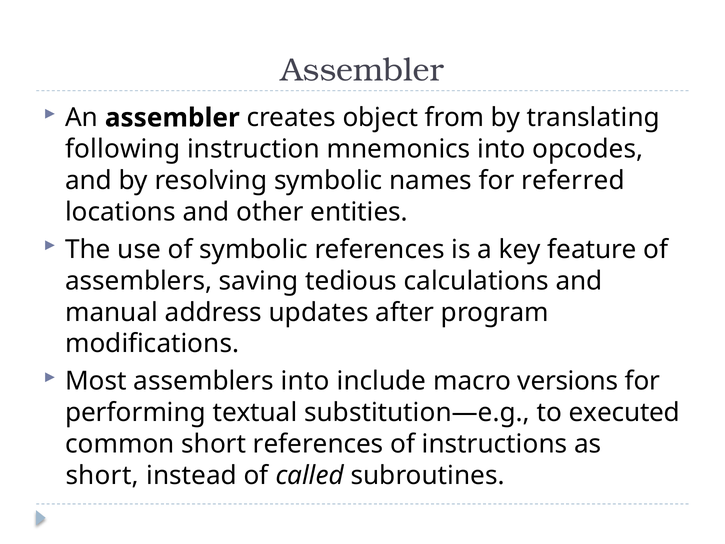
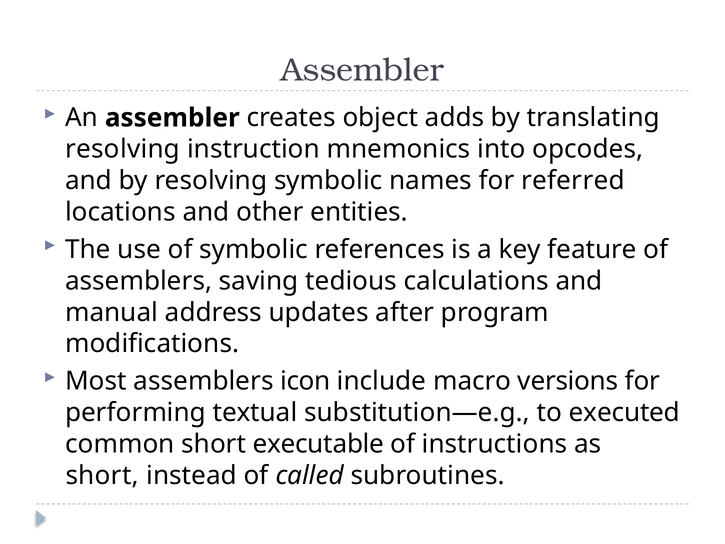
from: from -> adds
following at (123, 149): following -> resolving
assemblers into: into -> icon
short references: references -> executable
